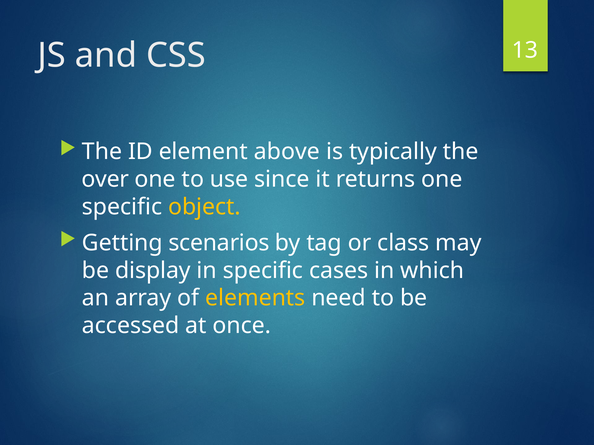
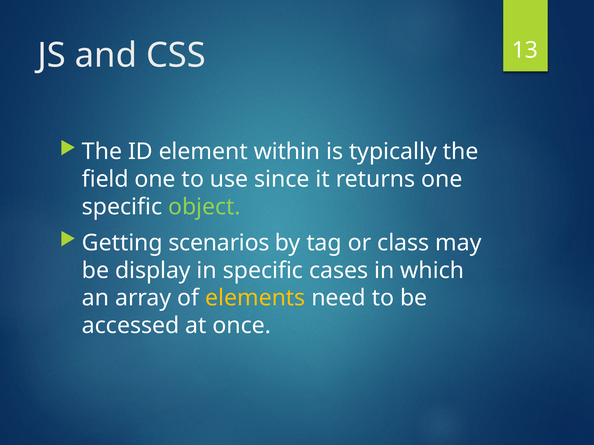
above: above -> within
over: over -> field
object colour: yellow -> light green
